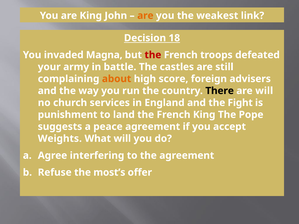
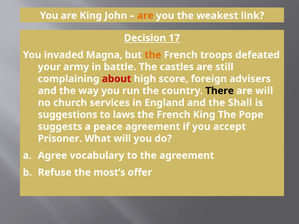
18: 18 -> 17
the at (153, 55) colour: red -> orange
about colour: orange -> red
Fight: Fight -> Shall
punishment: punishment -> suggestions
land: land -> laws
Weights: Weights -> Prisoner
interfering: interfering -> vocabulary
